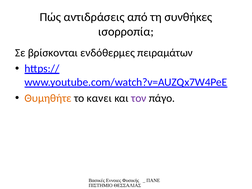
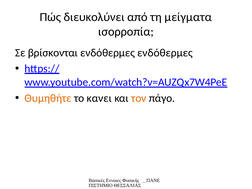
αντιδράσεις: αντιδράσεις -> διευκολύνει
συνθήκες: συνθήκες -> μείγματα
ενδόθερμες πειραμάτων: πειραμάτων -> ενδόθερμες
τον colour: purple -> orange
